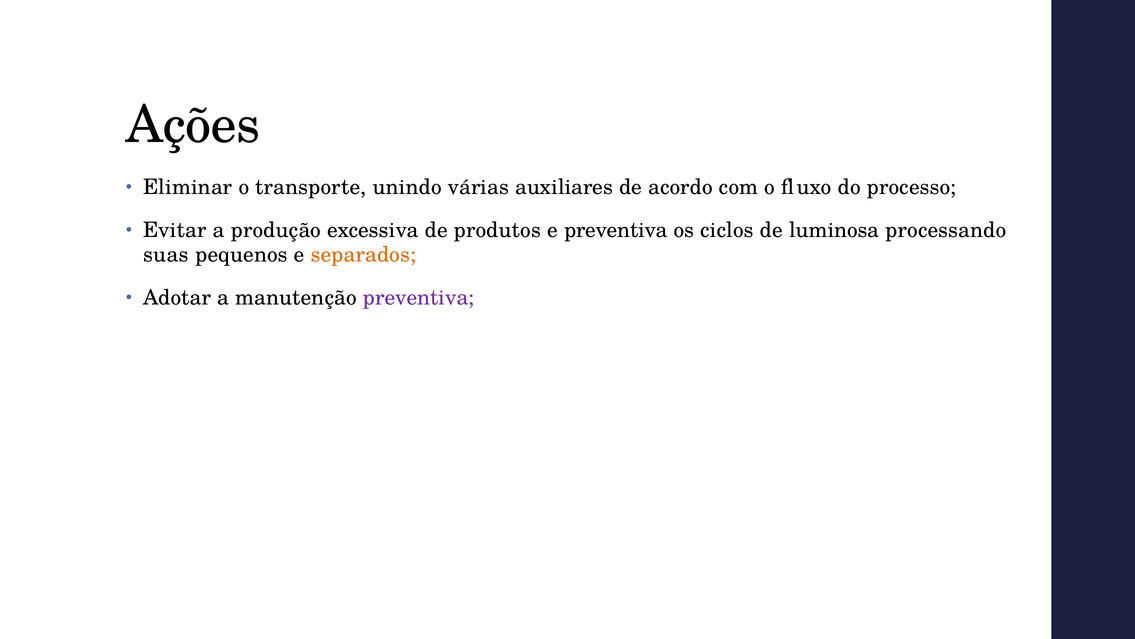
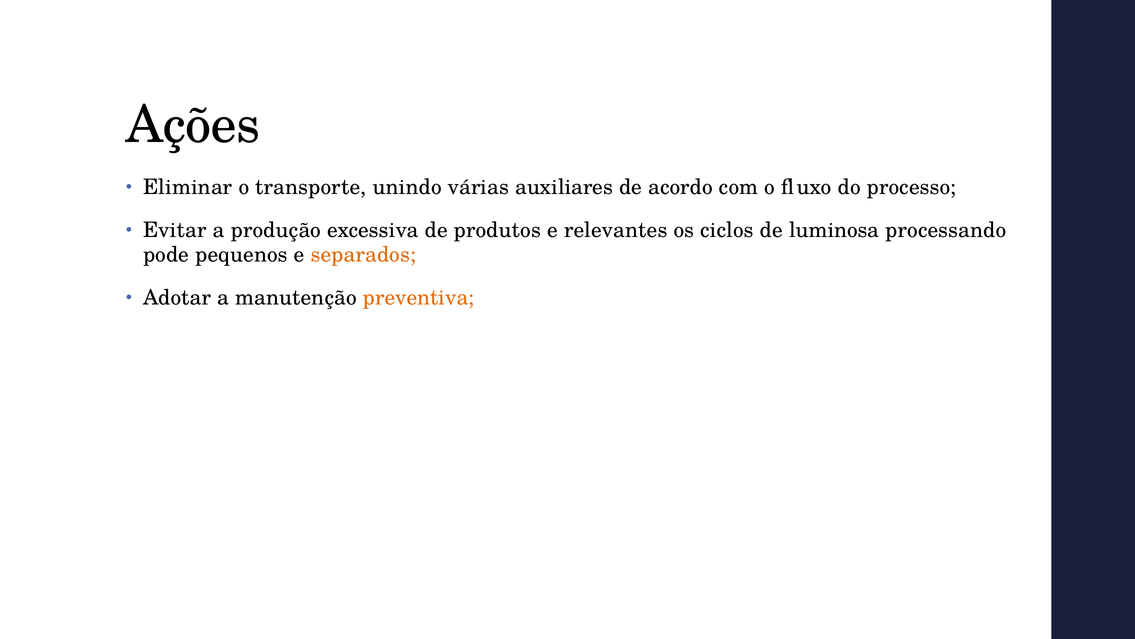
e preventiva: preventiva -> relevantes
suas: suas -> pode
preventiva at (419, 298) colour: purple -> orange
